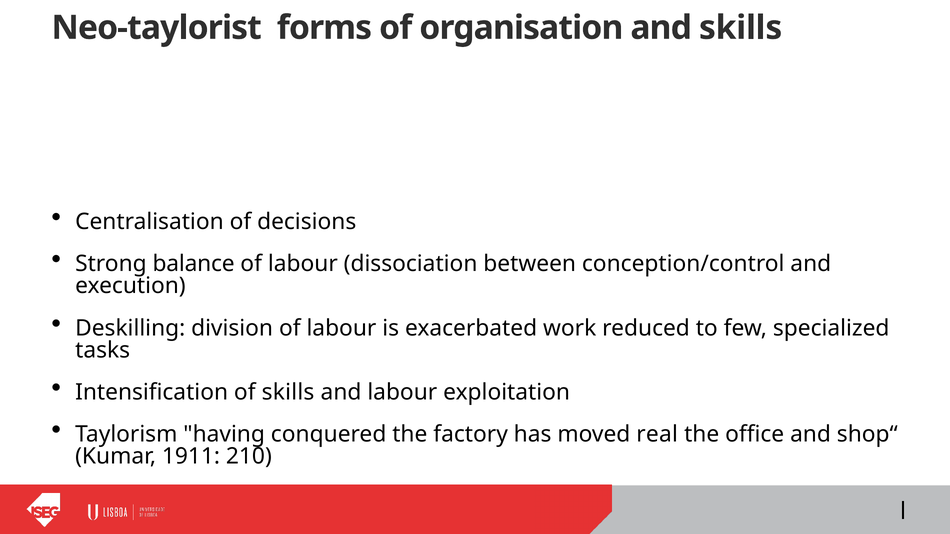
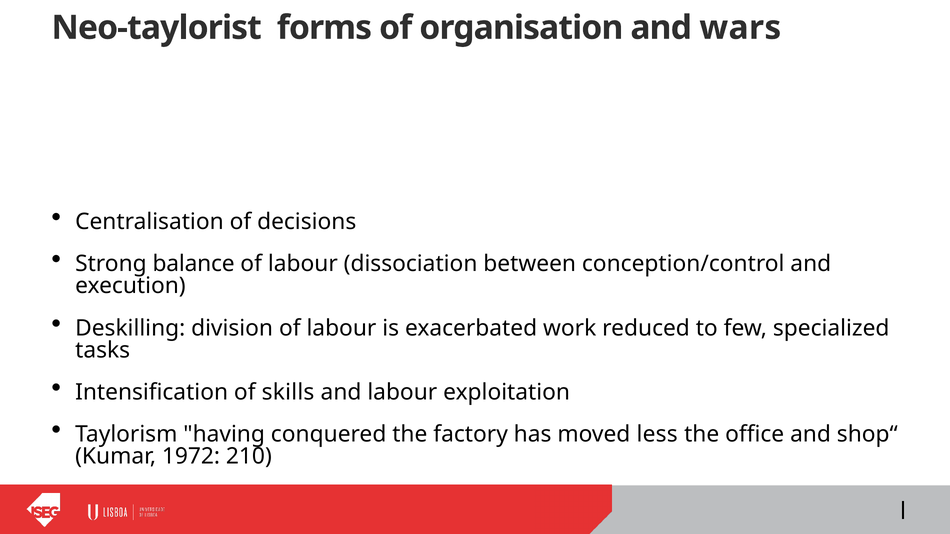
and skills: skills -> wars
real: real -> less
1911: 1911 -> 1972
